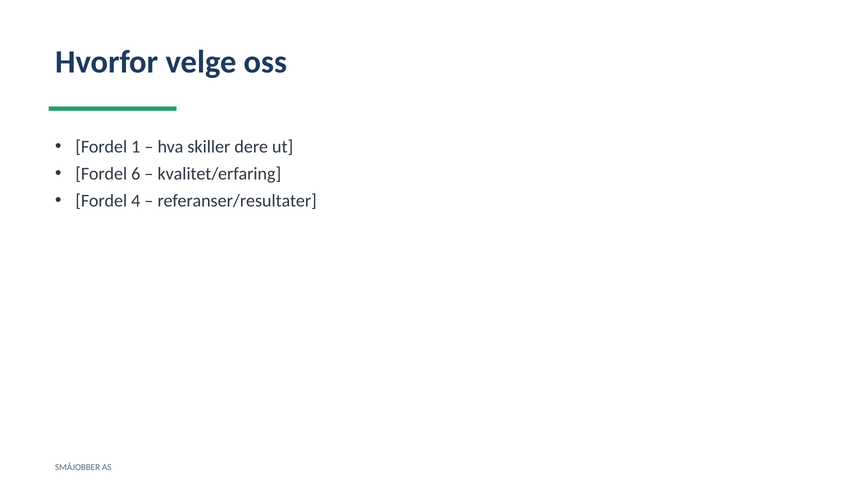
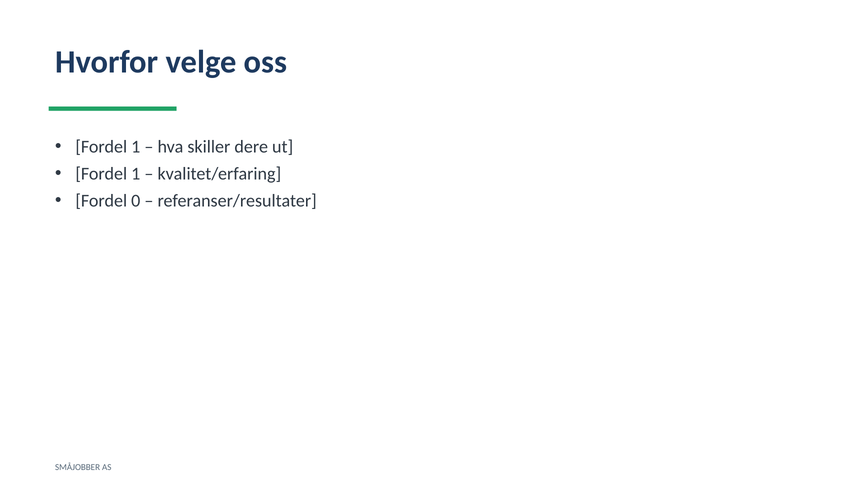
6 at (136, 174): 6 -> 1
4: 4 -> 0
